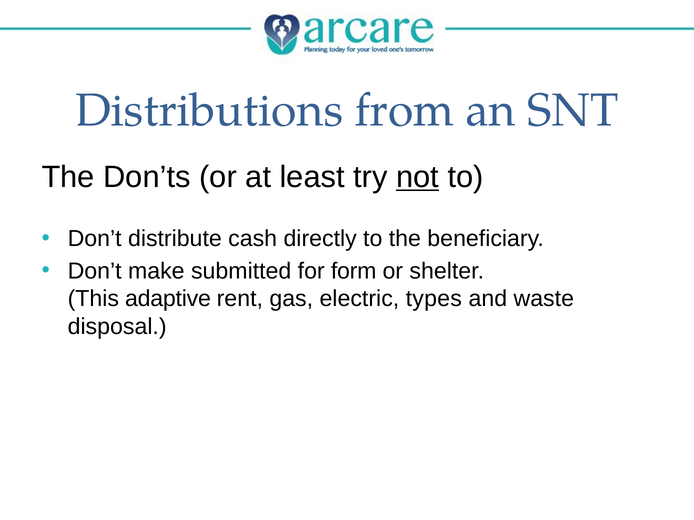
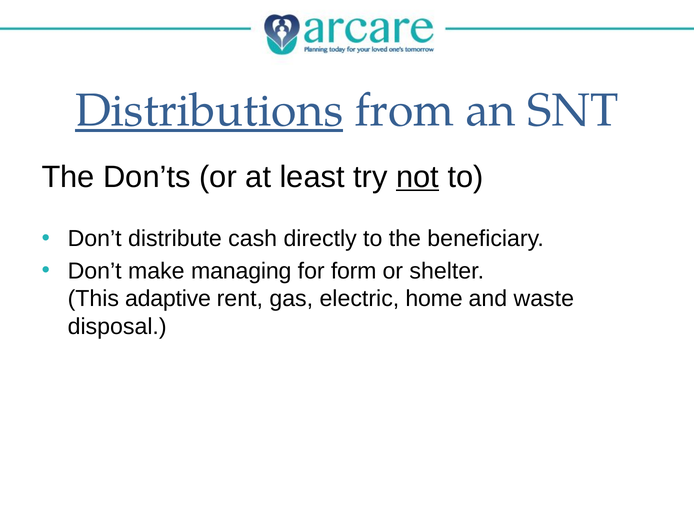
Distributions underline: none -> present
submitted: submitted -> managing
types: types -> home
